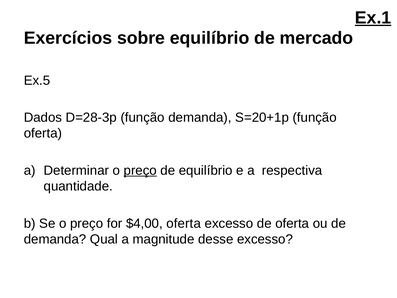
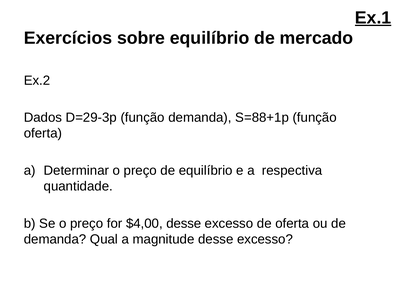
Ex.5: Ex.5 -> Ex.2
D=28-3p: D=28-3p -> D=29-3p
S=20+1p: S=20+1p -> S=88+1p
preço at (140, 170) underline: present -> none
$4,00 oferta: oferta -> desse
